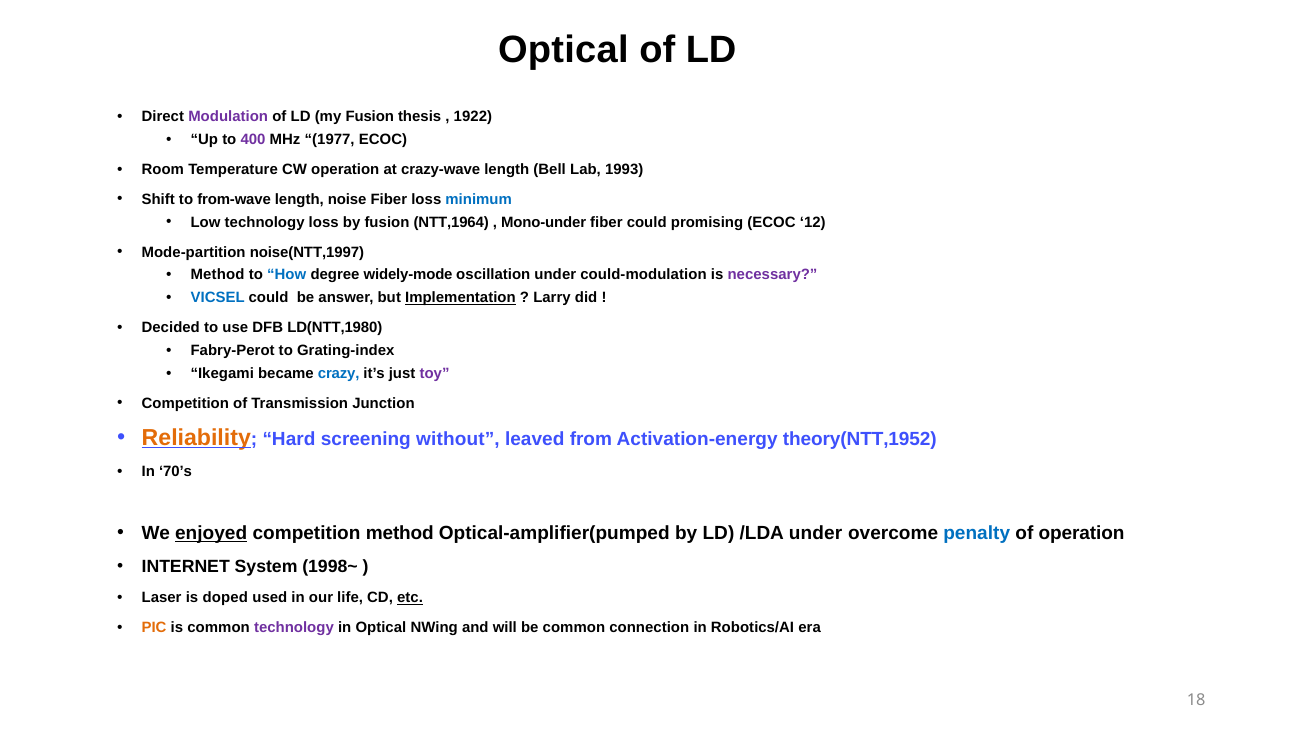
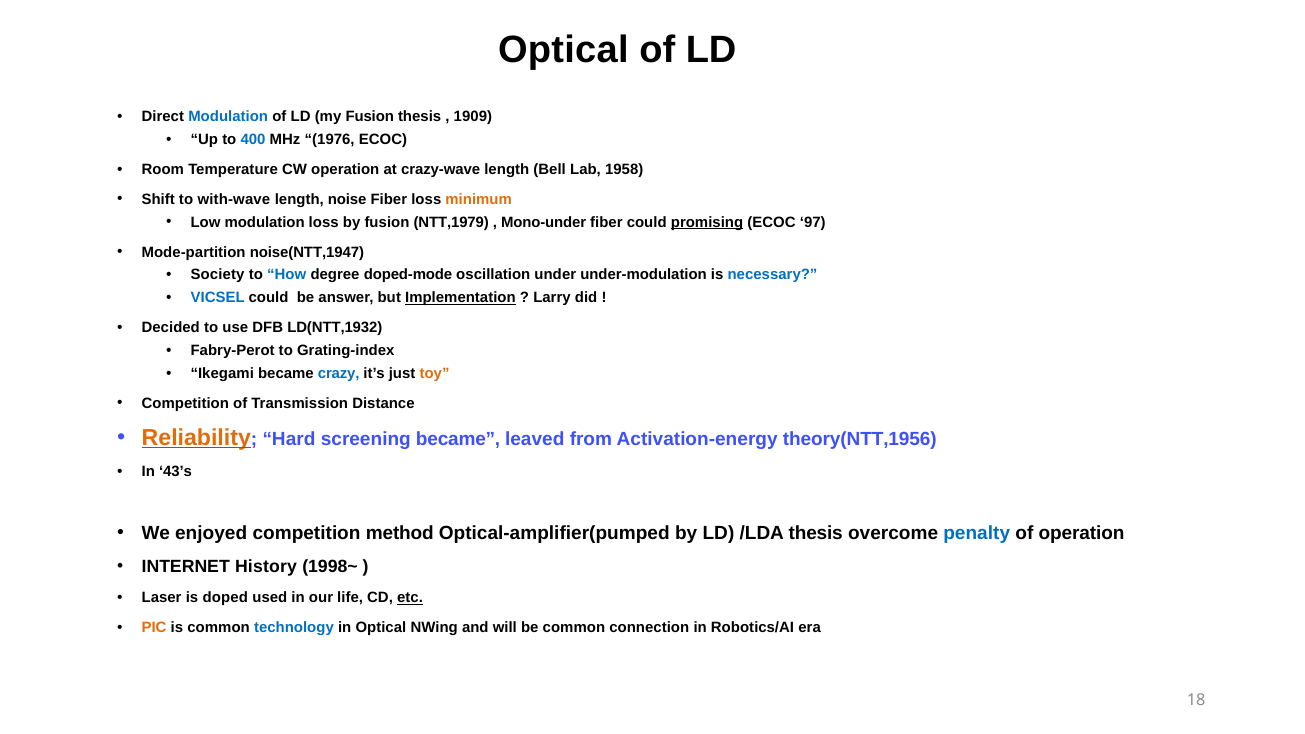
Modulation at (228, 117) colour: purple -> blue
1922: 1922 -> 1909
400 colour: purple -> blue
1977: 1977 -> 1976
1993: 1993 -> 1958
from-wave: from-wave -> with-wave
minimum colour: blue -> orange
Low technology: technology -> modulation
NTT,1964: NTT,1964 -> NTT,1979
promising underline: none -> present
12: 12 -> 97
noise(NTT,1997: noise(NTT,1997 -> noise(NTT,1947
Method at (218, 275): Method -> Society
widely-mode: widely-mode -> doped-mode
could-modulation: could-modulation -> under-modulation
necessary colour: purple -> blue
LD(NTT,1980: LD(NTT,1980 -> LD(NTT,1932
toy colour: purple -> orange
Junction: Junction -> Distance
screening without: without -> became
theory(NTT,1952: theory(NTT,1952 -> theory(NTT,1956
70’s: 70’s -> 43’s
enjoyed underline: present -> none
/LDA under: under -> thesis
System: System -> History
technology at (294, 628) colour: purple -> blue
